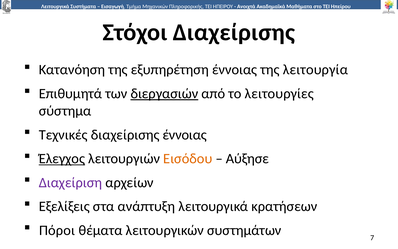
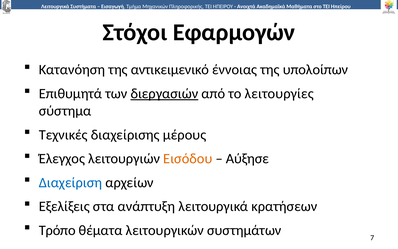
Στόχοι Διαχείρισης: Διαχείρισης -> Εφαρμογών
εξυπηρέτηση: εξυπηρέτηση -> αντικειμενικό
λειτουργία: λειτουργία -> υπολοίπων
διαχείρισης έννοιας: έννοιας -> μέρους
Έλεγχος underline: present -> none
Διαχείριση colour: purple -> blue
Πόροι: Πόροι -> Τρόπο
